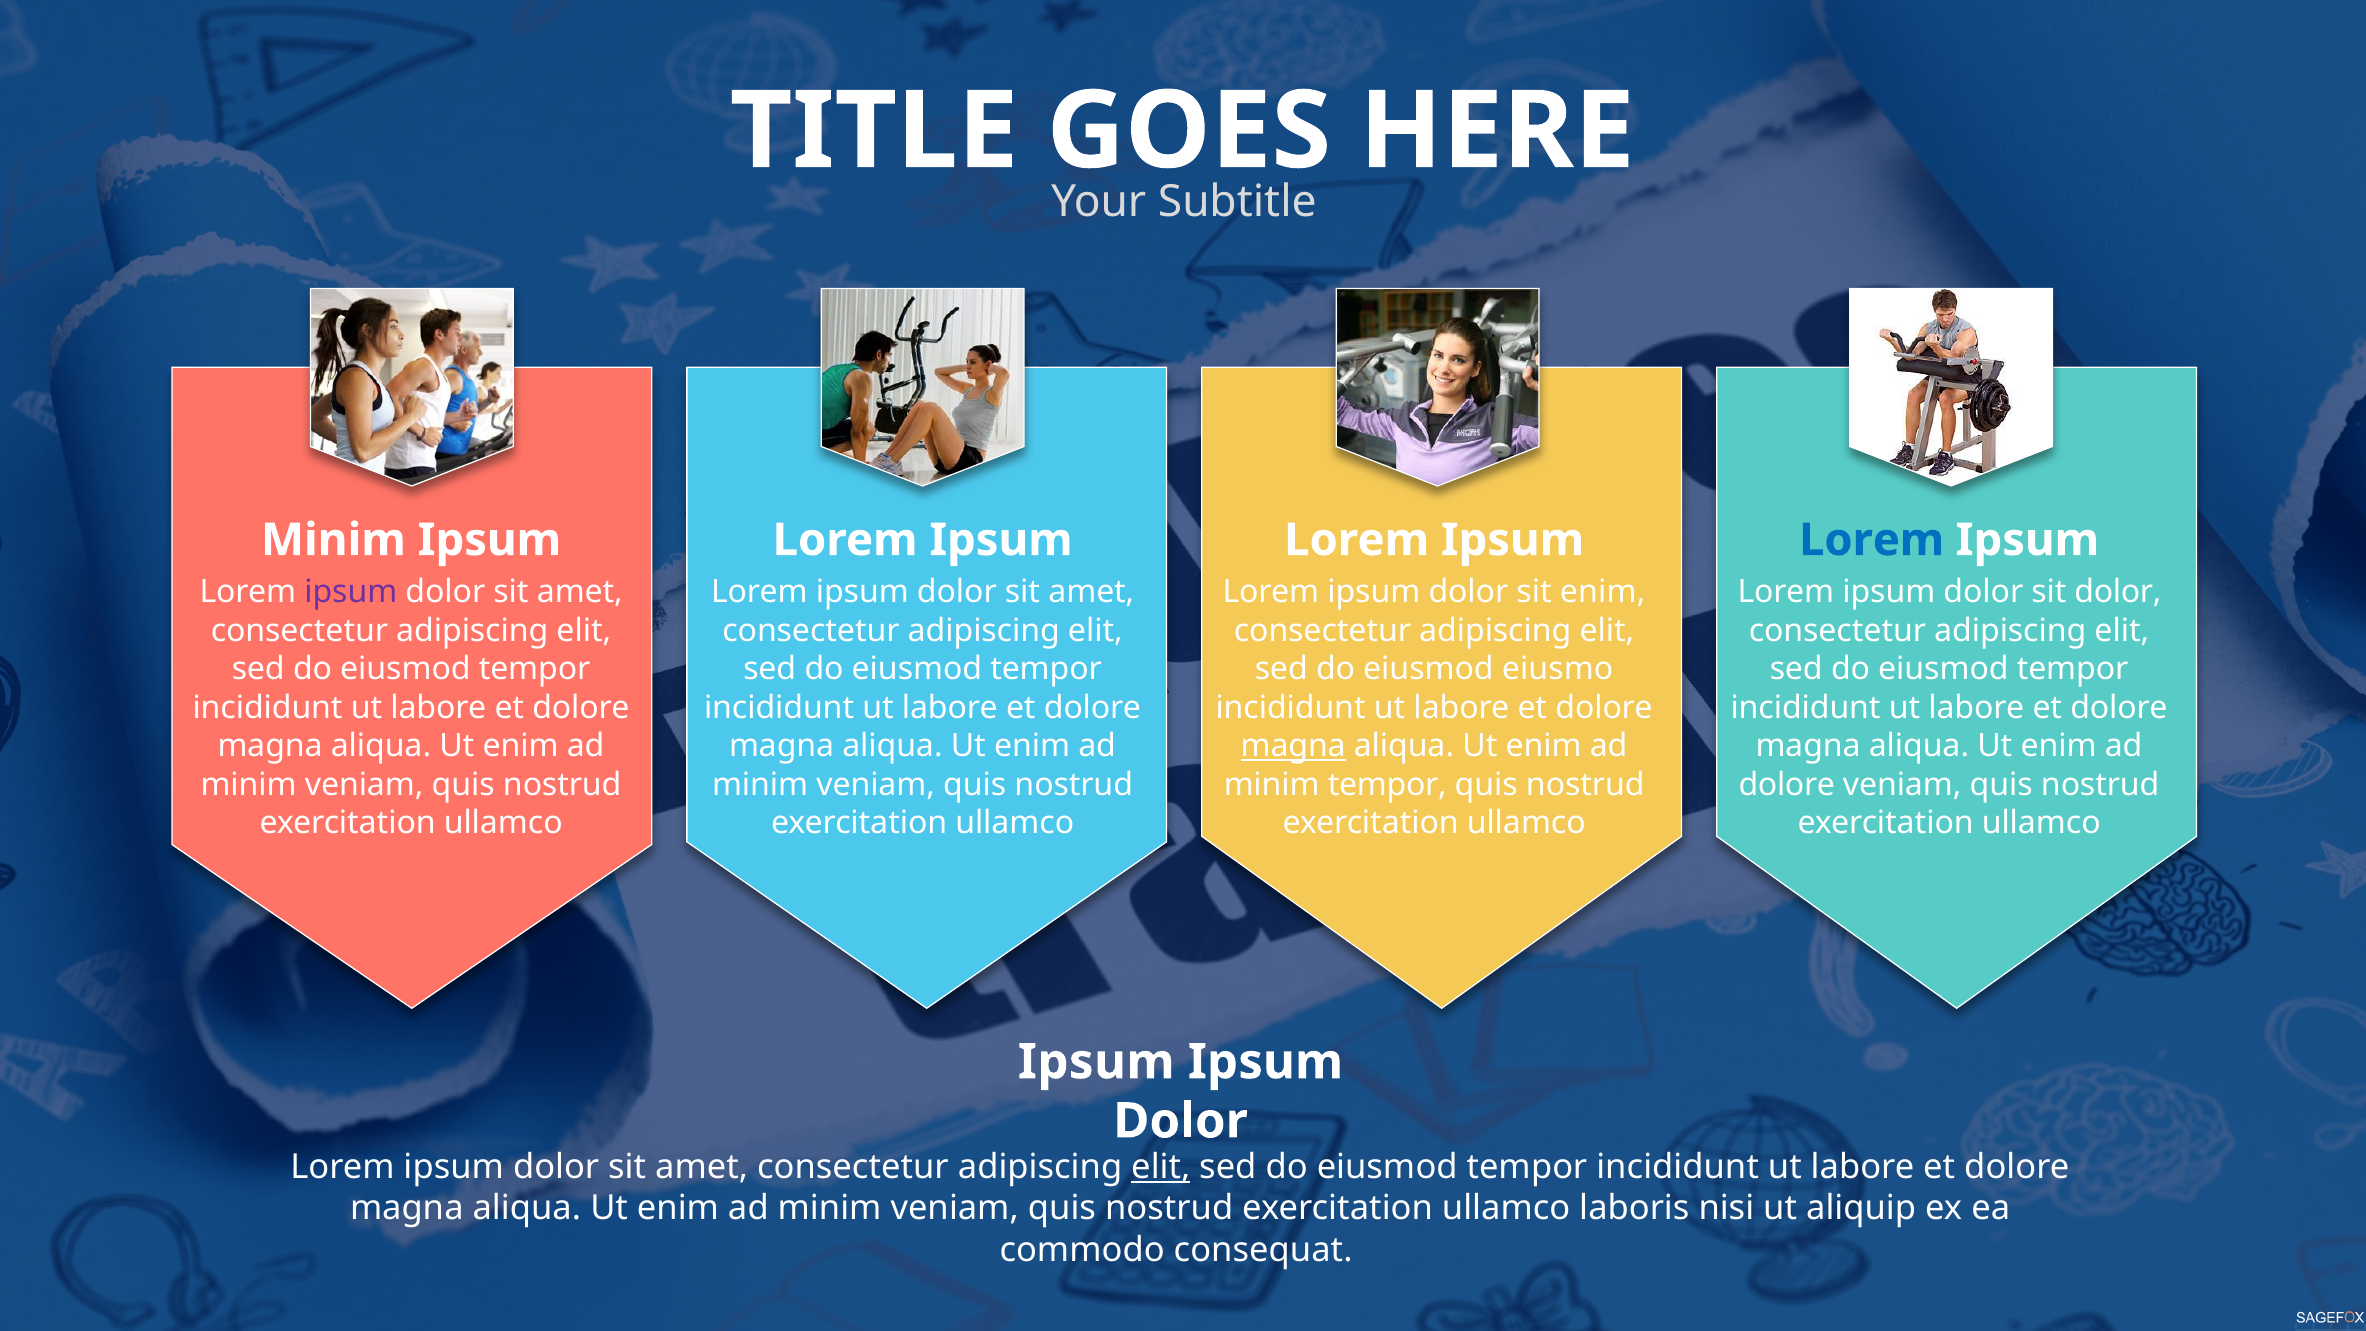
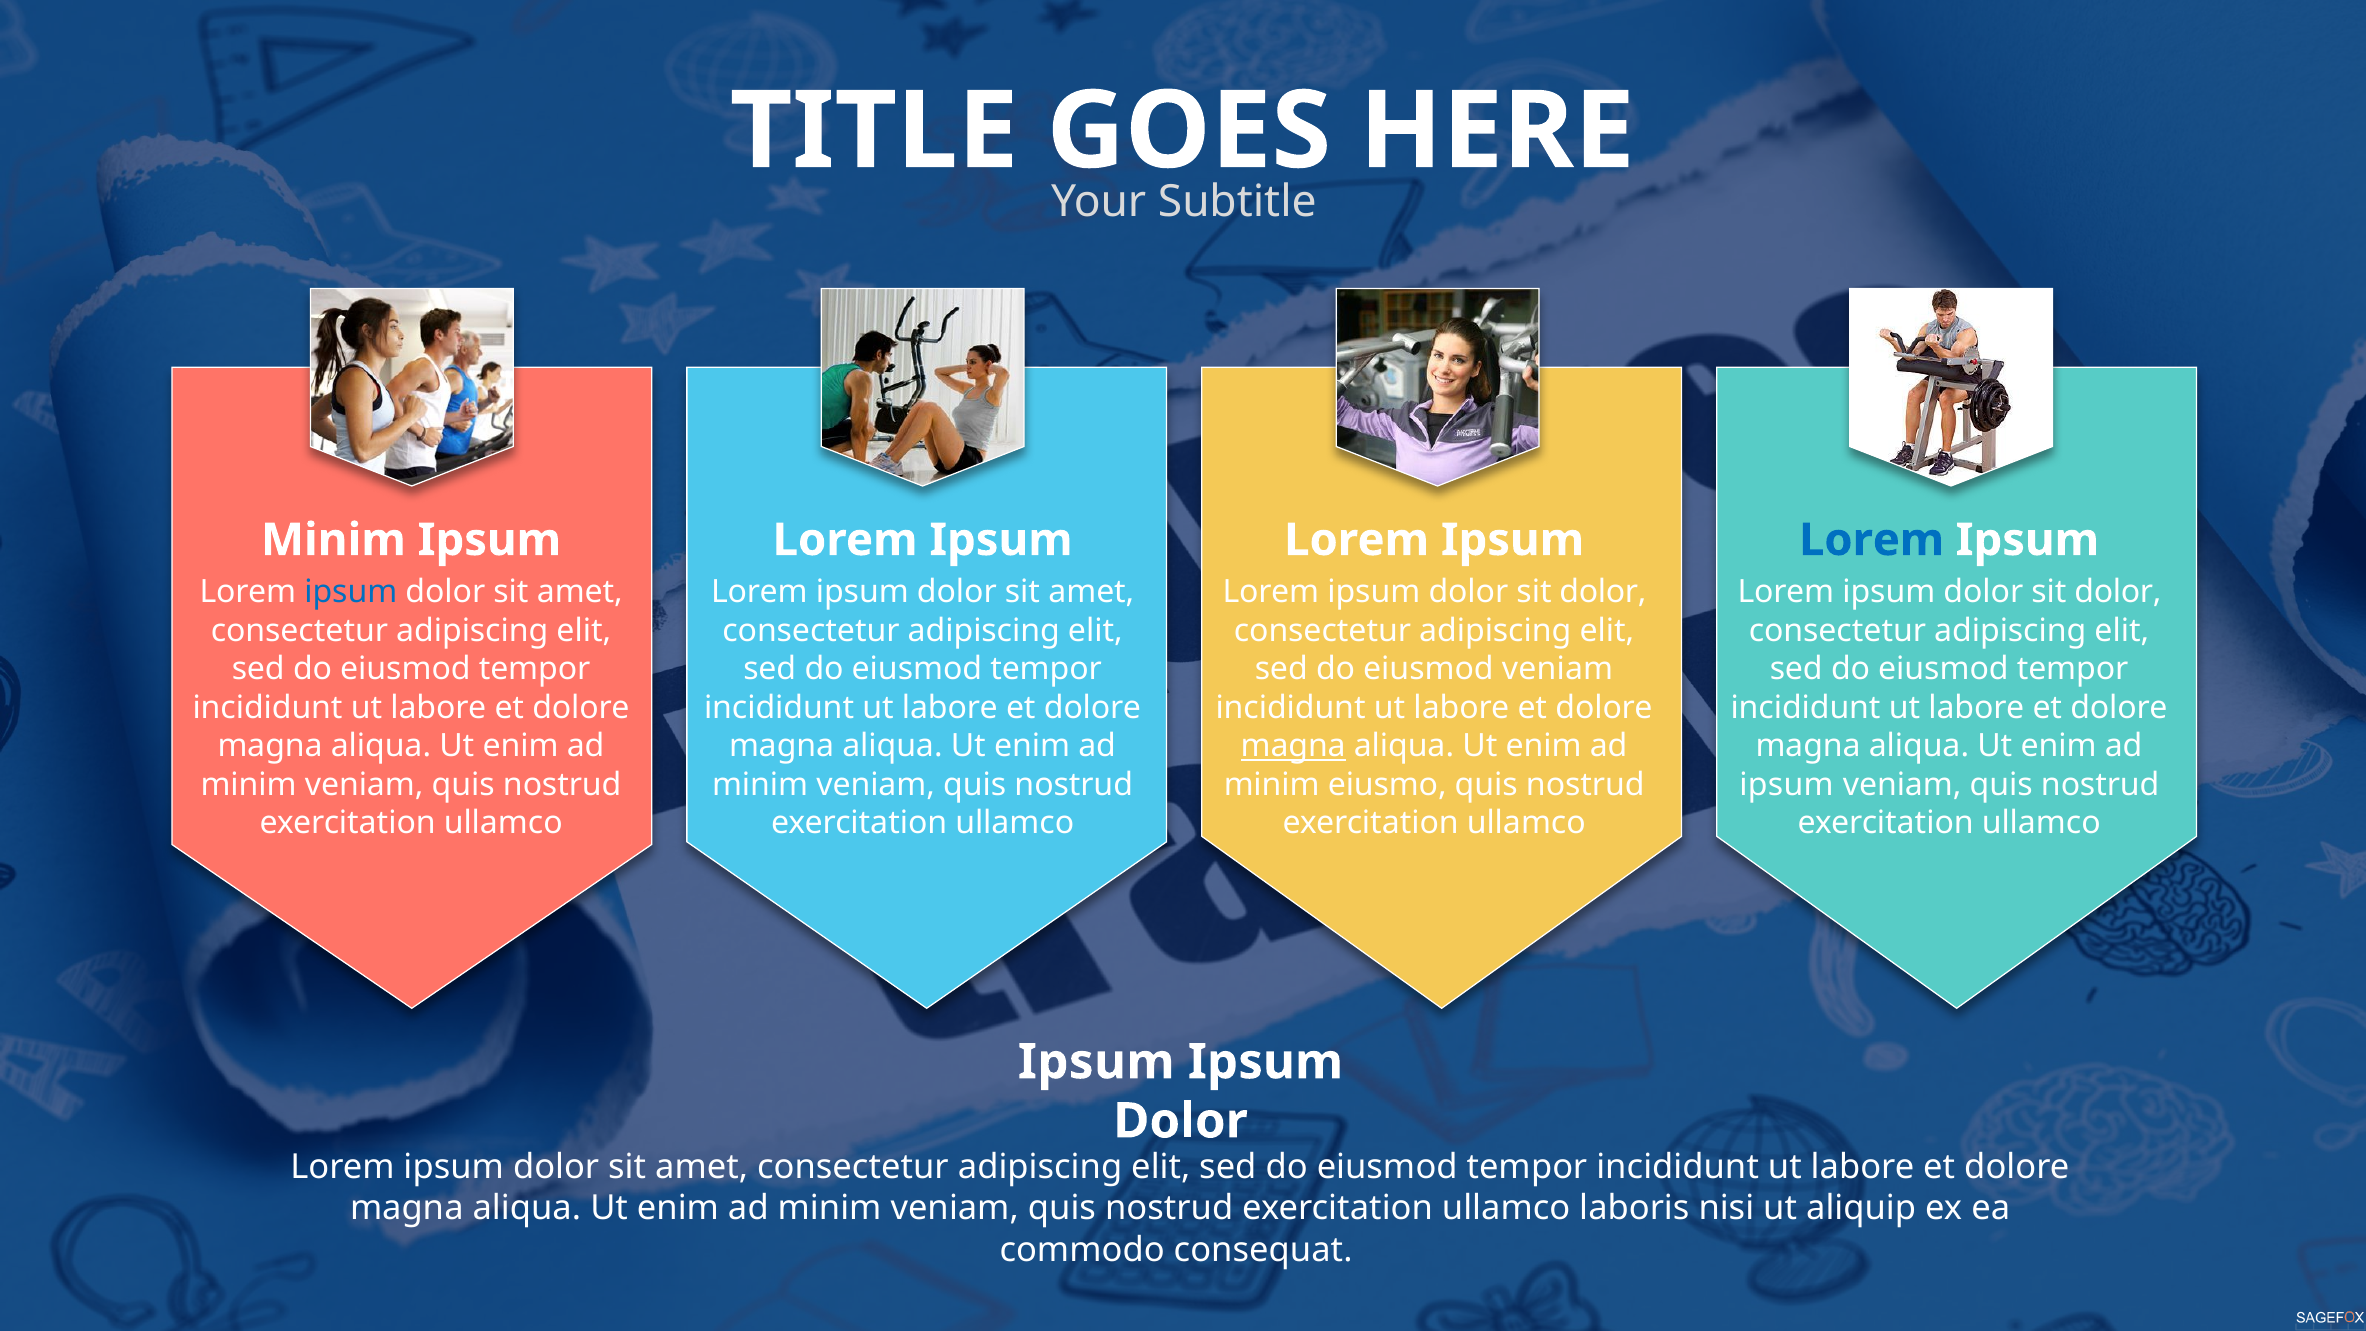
ipsum at (351, 592) colour: purple -> blue
enim at (1603, 592): enim -> dolor
eiusmod eiusmo: eiusmo -> veniam
minim tempor: tempor -> eiusmo
dolore at (1787, 785): dolore -> ipsum
elit at (1161, 1167) underline: present -> none
